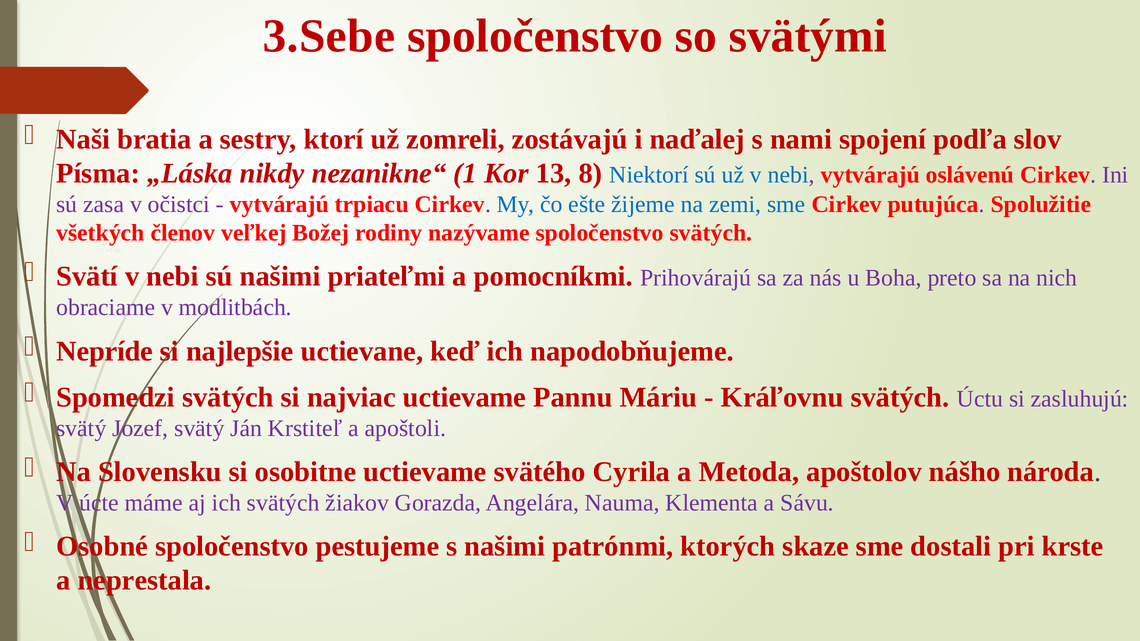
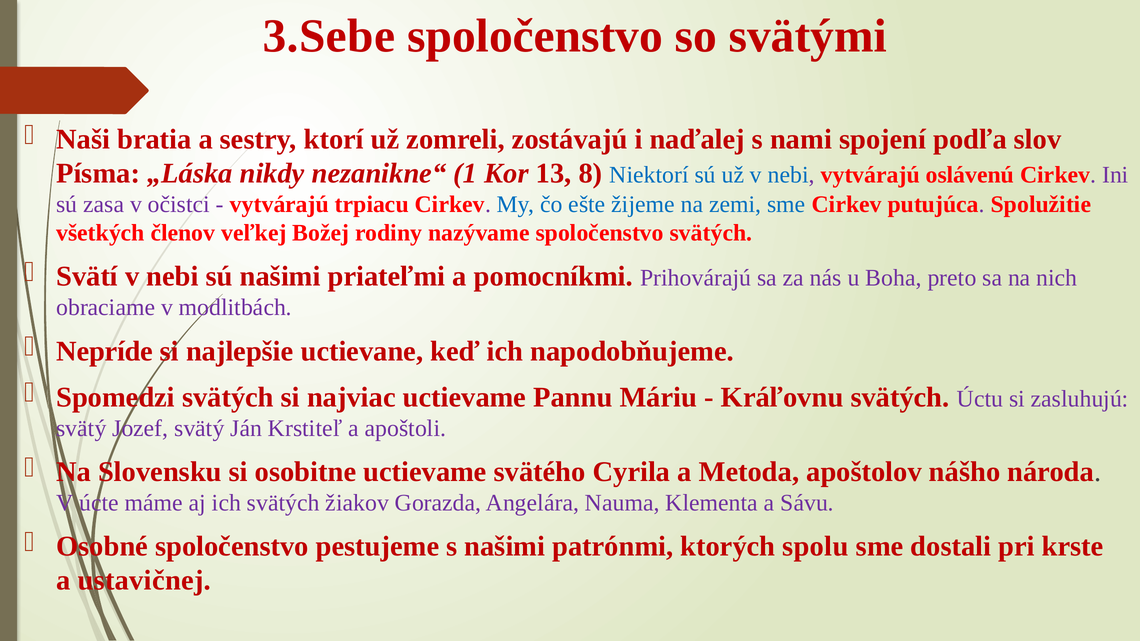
skaze: skaze -> spolu
neprestala: neprestala -> ustavičnej
